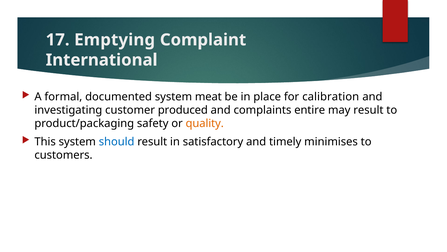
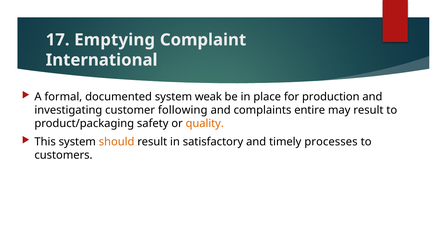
meat: meat -> weak
calibration: calibration -> production
produced: produced -> following
should colour: blue -> orange
minimises: minimises -> processes
